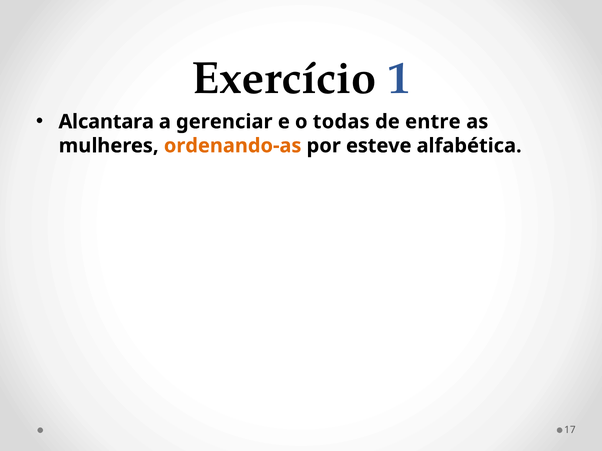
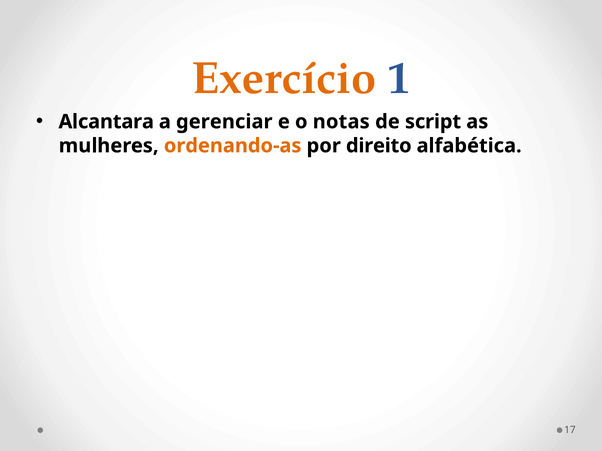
Exercício colour: black -> orange
todas: todas -> notas
entre: entre -> script
esteve: esteve -> direito
